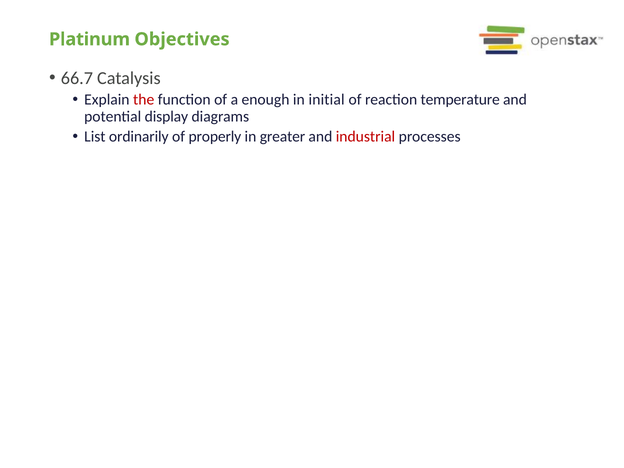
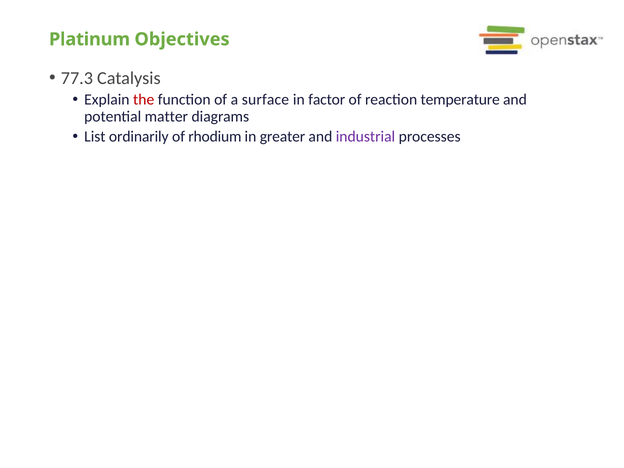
66.7: 66.7 -> 77.3
enough: enough -> surface
initial: initial -> factor
display: display -> matter
properly: properly -> rhodium
industrial colour: red -> purple
